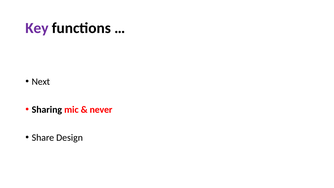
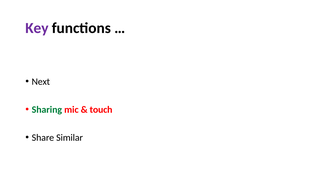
Sharing colour: black -> green
never: never -> touch
Design: Design -> Similar
